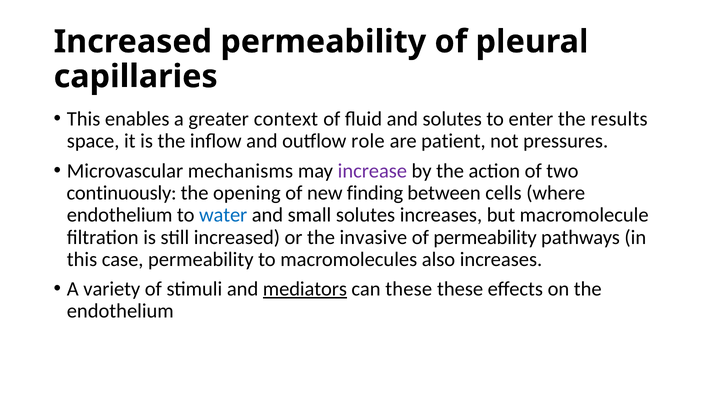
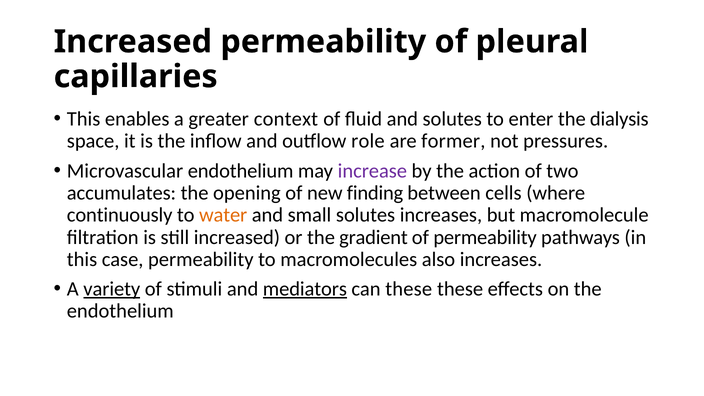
results: results -> dialysis
patient: patient -> former
Microvascular mechanisms: mechanisms -> endothelium
continuously: continuously -> accumulates
endothelium at (120, 215): endothelium -> continuously
water colour: blue -> orange
invasive: invasive -> gradient
variety underline: none -> present
